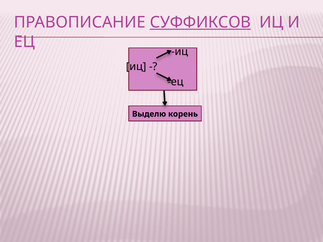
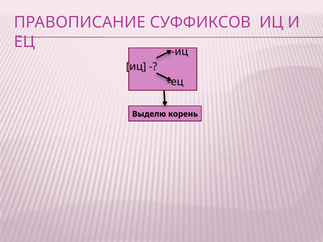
СУФФИКСОВ underline: present -> none
